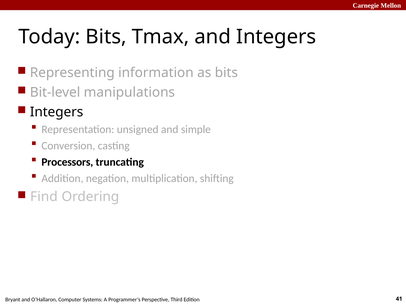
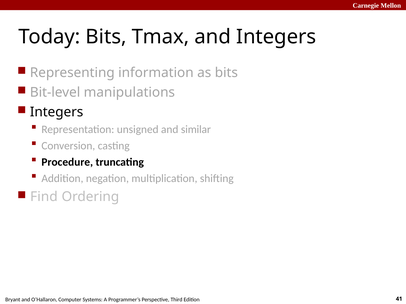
simple: simple -> similar
Processors: Processors -> Procedure
